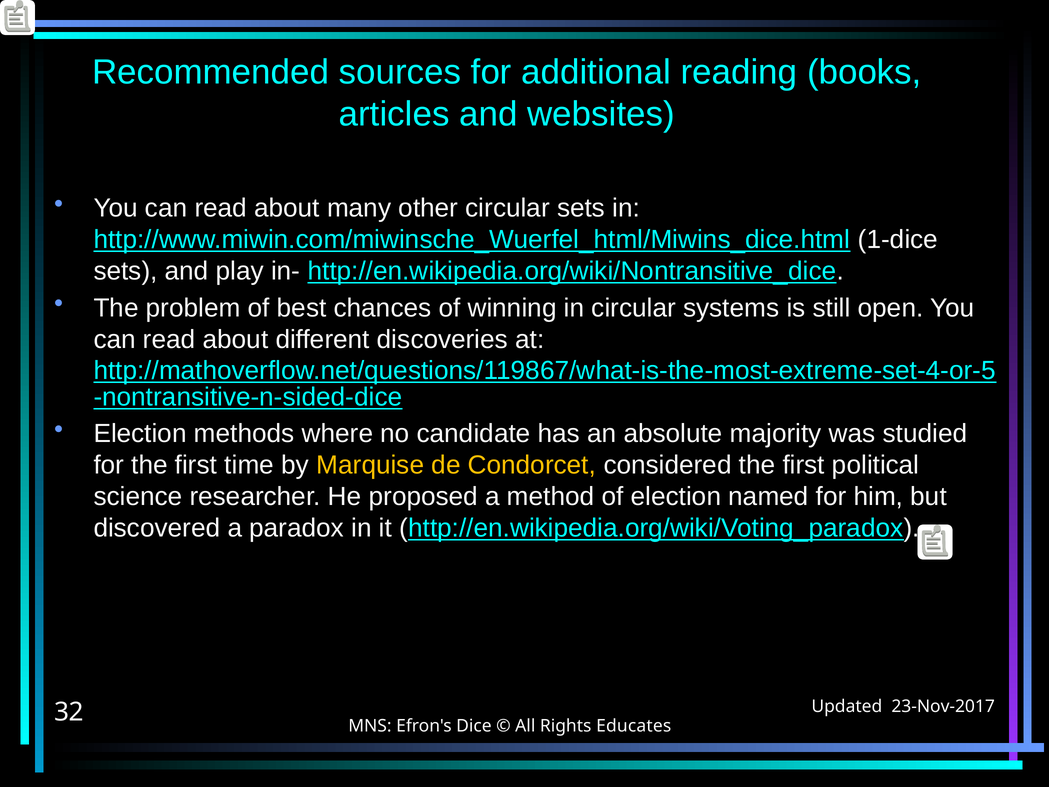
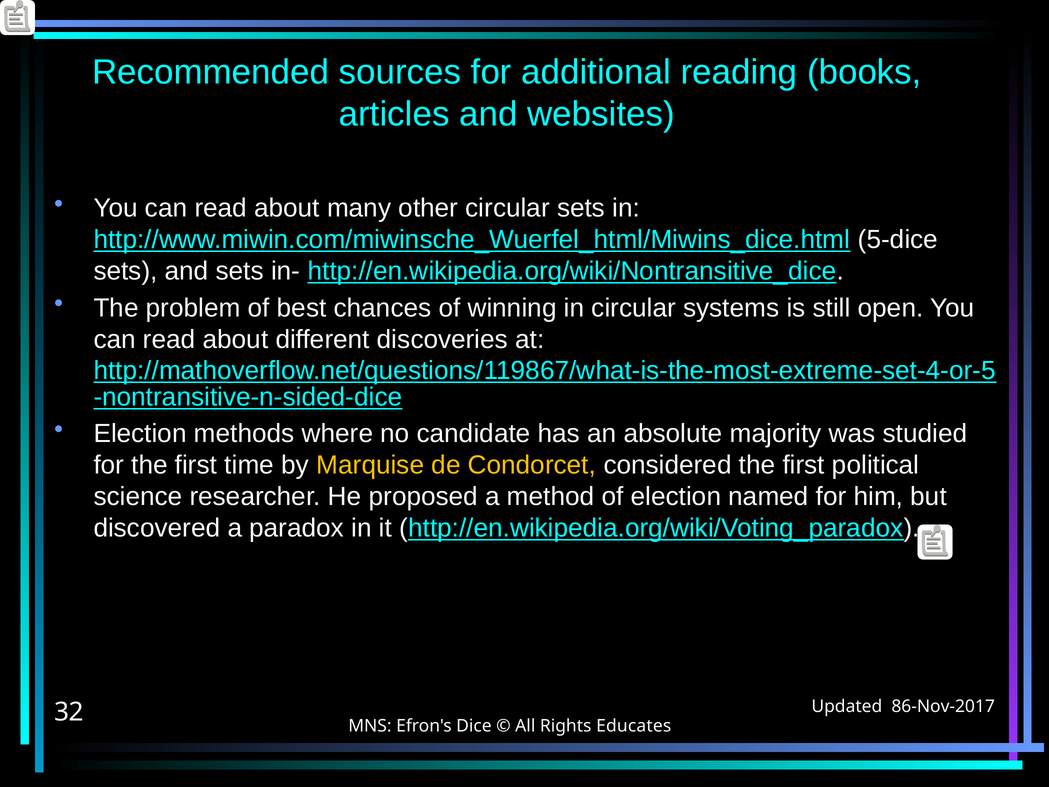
1-dice: 1-dice -> 5-dice
and play: play -> sets
23-Nov-2017: 23-Nov-2017 -> 86-Nov-2017
